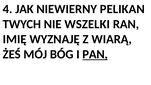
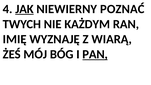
JAK underline: none -> present
PELIKAN: PELIKAN -> POZNAĆ
WSZELKI: WSZELKI -> KAŻDYM
